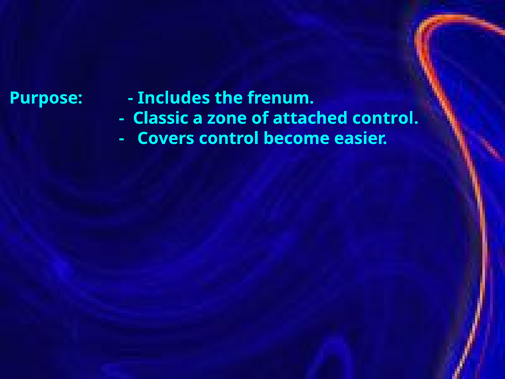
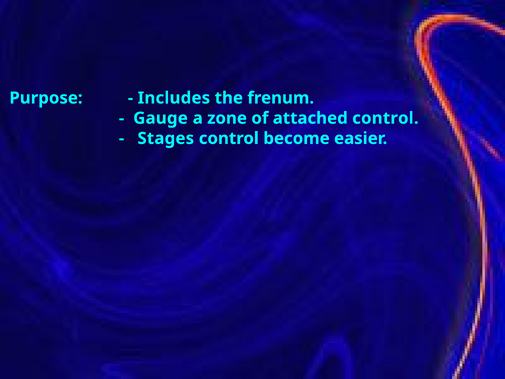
Classic: Classic -> Gauge
Covers: Covers -> Stages
